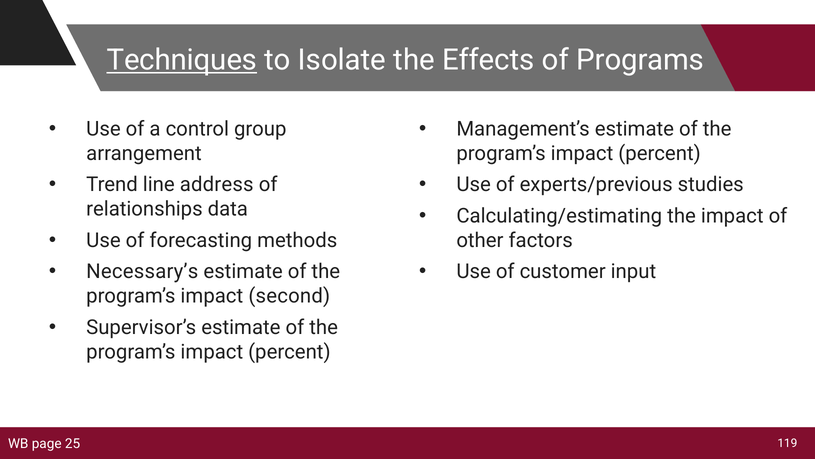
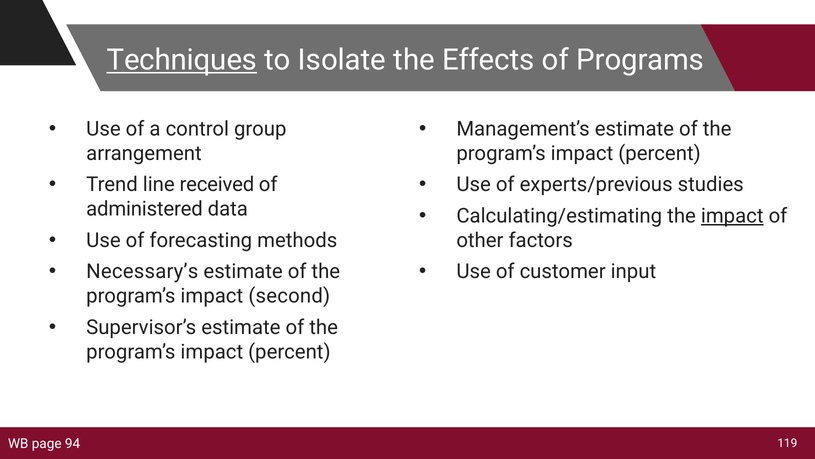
address: address -> received
relationships: relationships -> administered
impact at (732, 216) underline: none -> present
25: 25 -> 94
